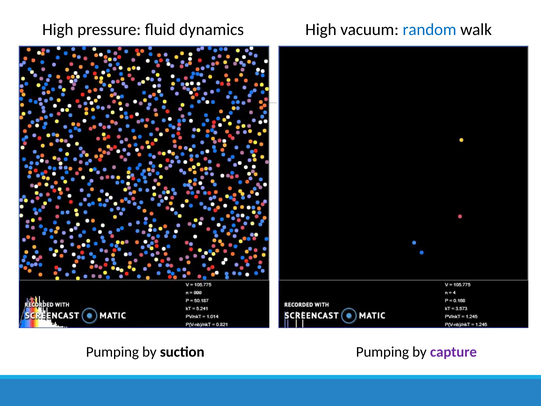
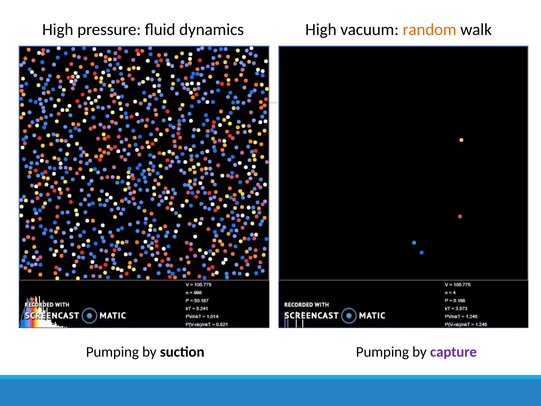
random colour: blue -> orange
